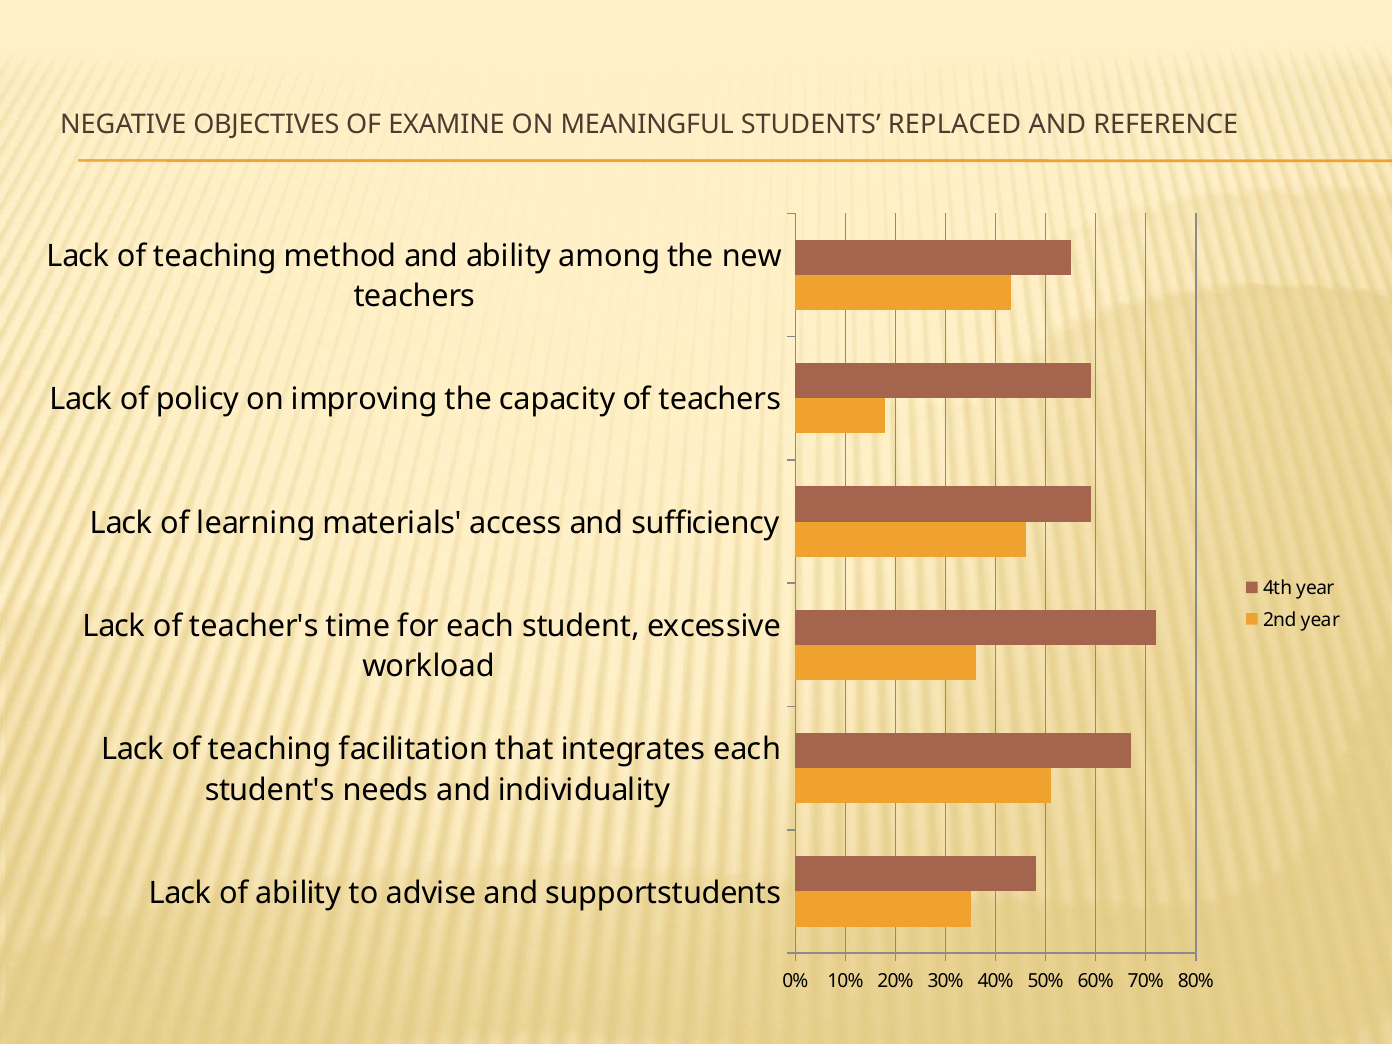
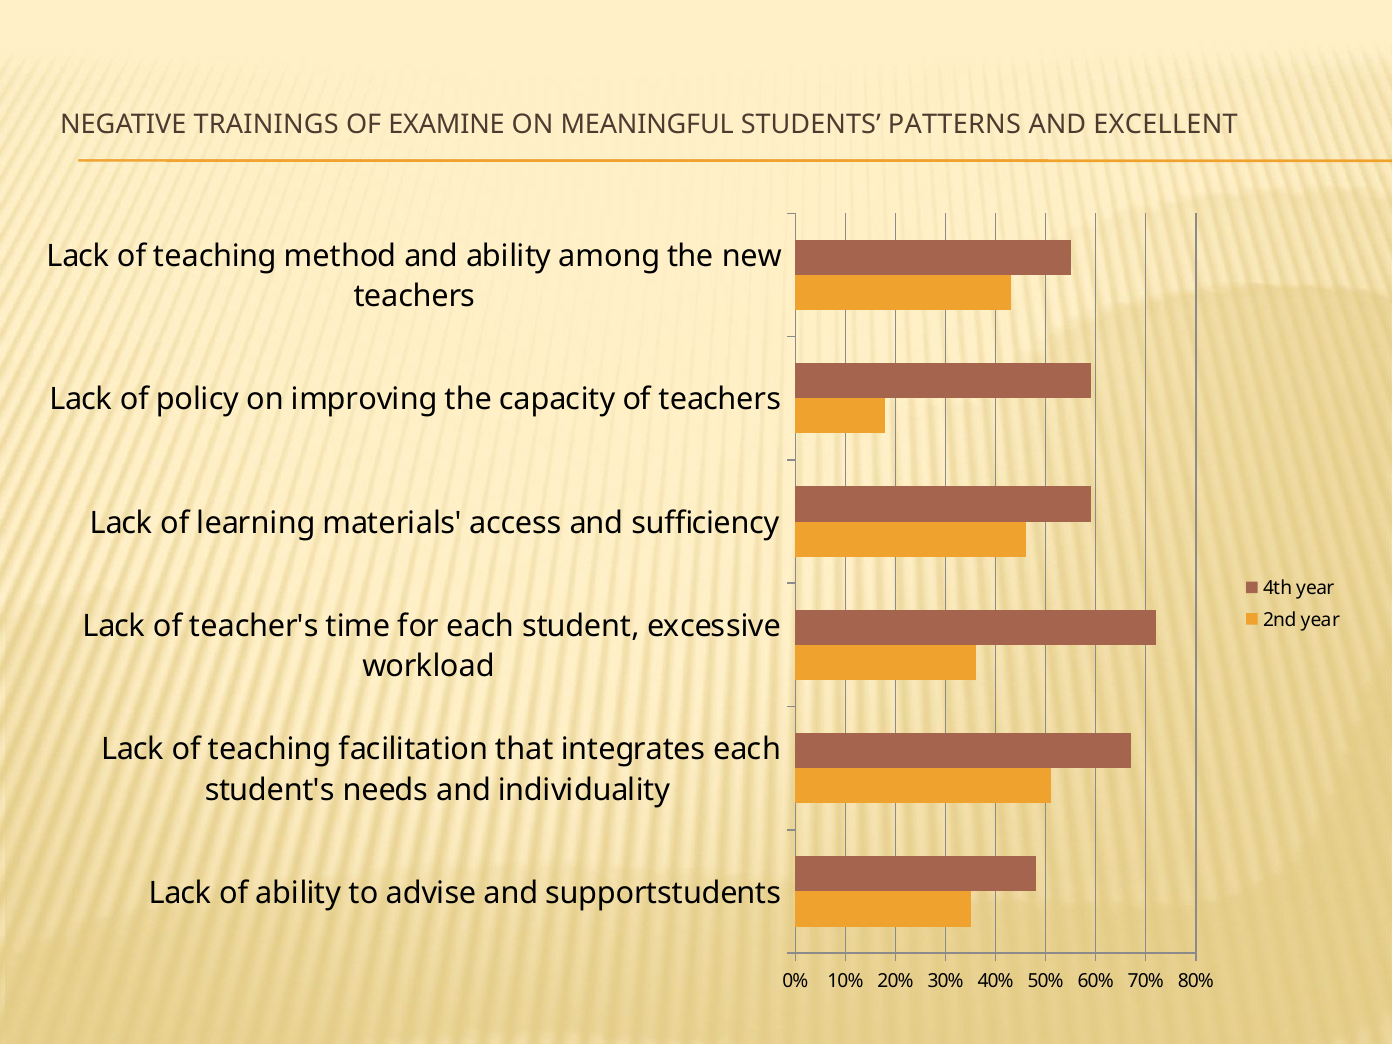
OBJECTIVES: OBJECTIVES -> TRAININGS
REPLACED: REPLACED -> PATTERNS
REFERENCE: REFERENCE -> EXCELLENT
